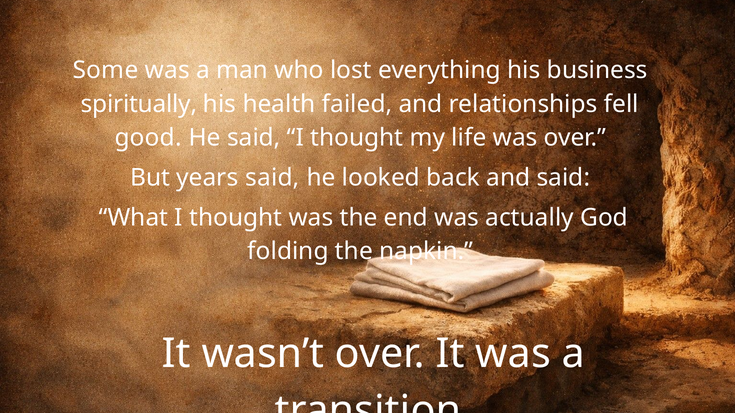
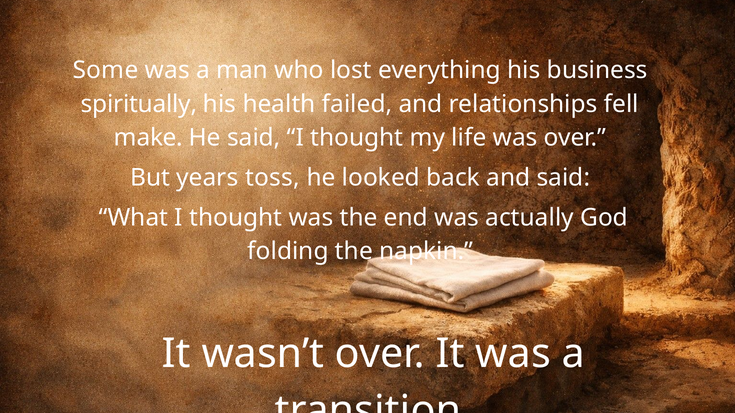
good: good -> make
years said: said -> toss
